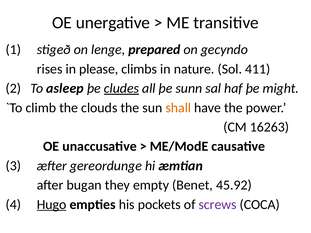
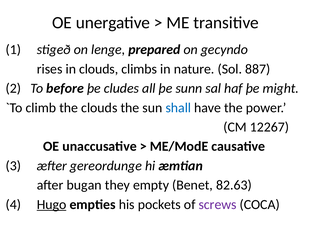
in please: please -> clouds
411: 411 -> 887
asleep: asleep -> before
cludes underline: present -> none
shall colour: orange -> blue
16263: 16263 -> 12267
45.92: 45.92 -> 82.63
